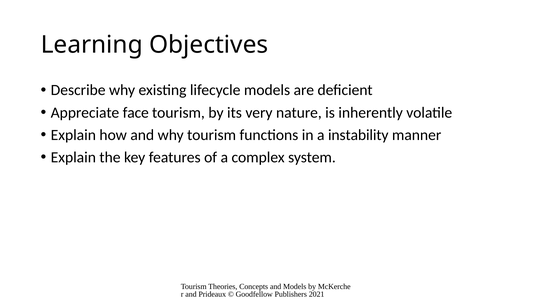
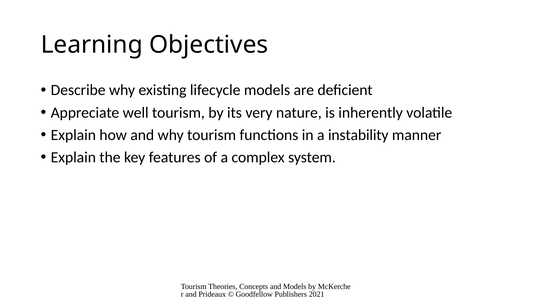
face: face -> well
